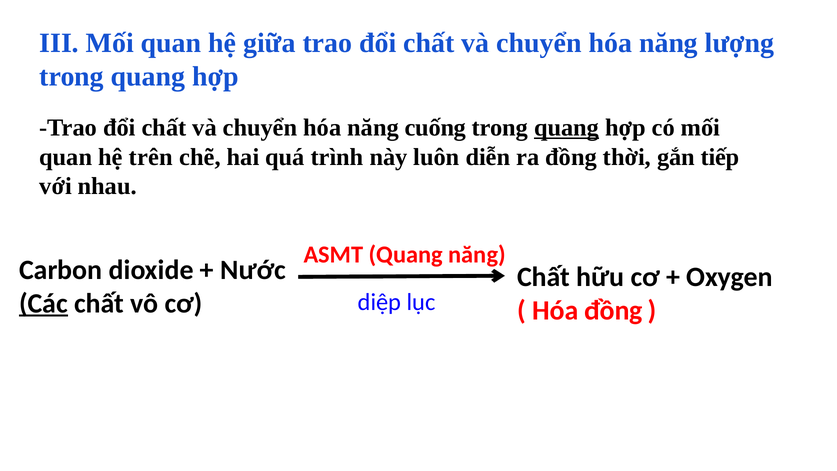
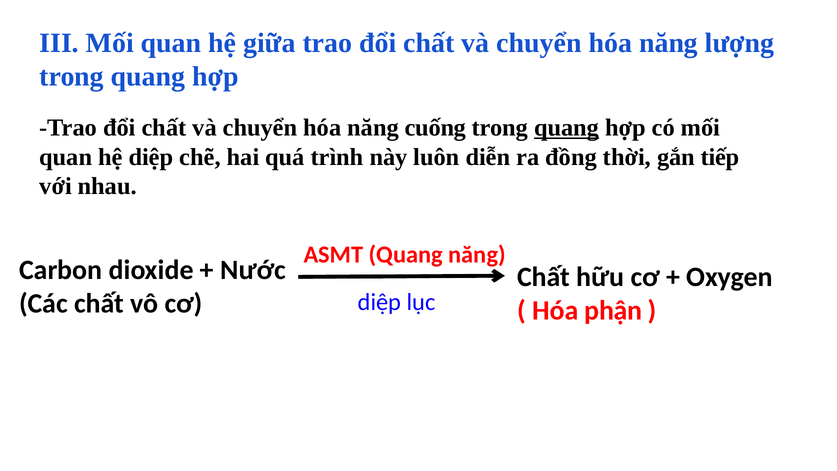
hệ trên: trên -> diệp
Các underline: present -> none
Hóa đồng: đồng -> phận
